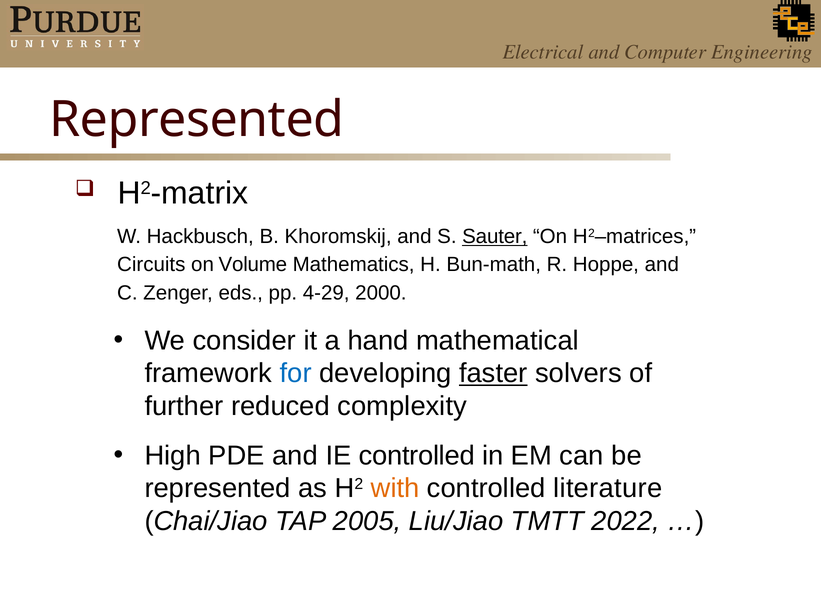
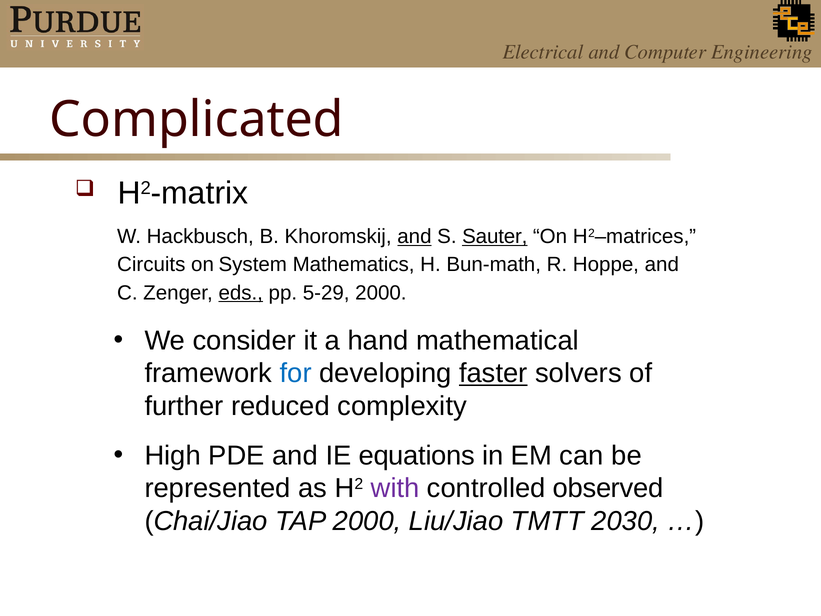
Represented at (197, 120): Represented -> Complicated
and at (414, 237) underline: none -> present
Volume: Volume -> System
eds underline: none -> present
4-29: 4-29 -> 5-29
IE controlled: controlled -> equations
with colour: orange -> purple
literature: literature -> observed
TAP 2005: 2005 -> 2000
2022: 2022 -> 2030
